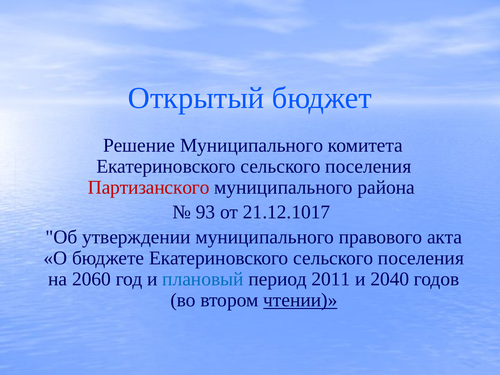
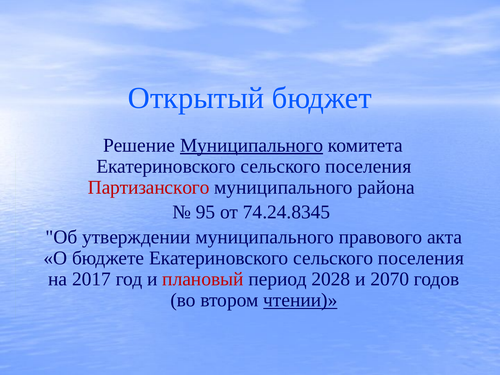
Муниципального at (252, 145) underline: none -> present
93: 93 -> 95
21.12.1017: 21.12.1017 -> 74.24.8345
2060: 2060 -> 2017
плановый colour: blue -> red
2011: 2011 -> 2028
2040: 2040 -> 2070
